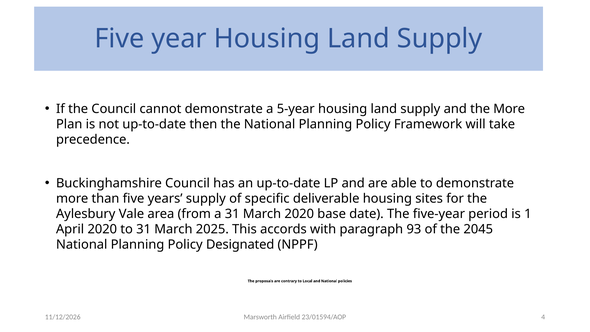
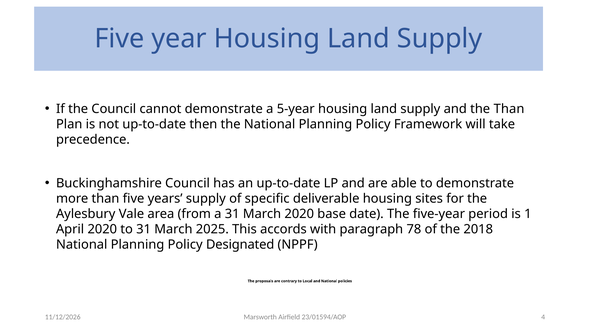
the More: More -> Than
93: 93 -> 78
2045: 2045 -> 2018
